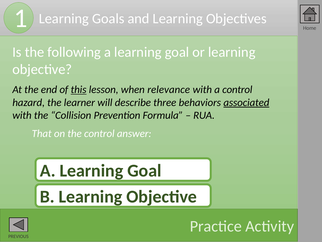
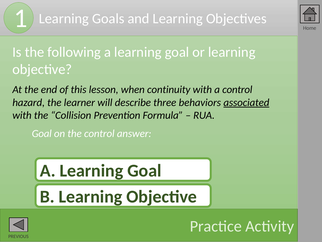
this underline: present -> none
relevance: relevance -> continuity
That at (42, 133): That -> Goal
